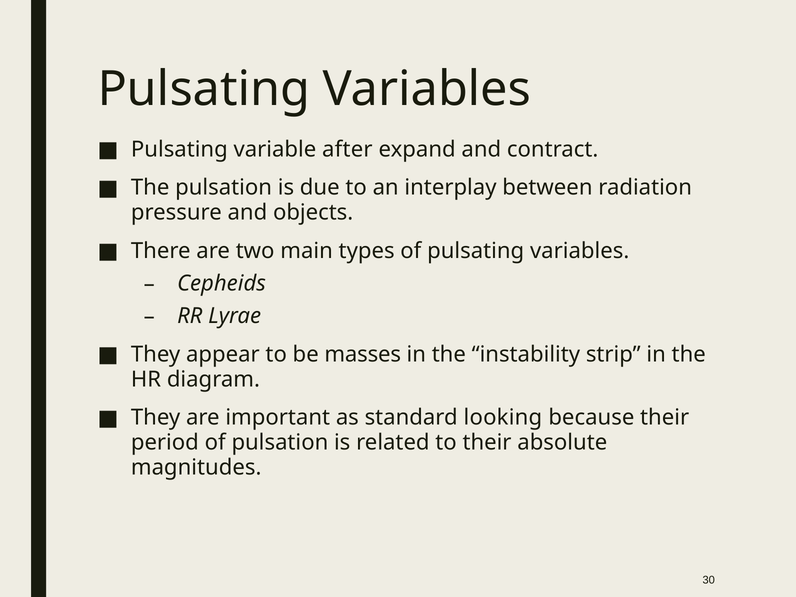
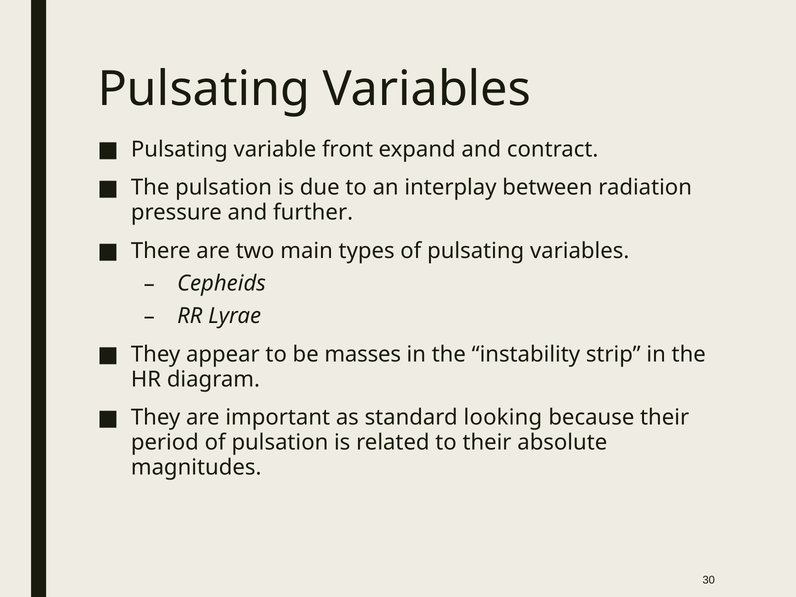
after: after -> front
objects: objects -> further
